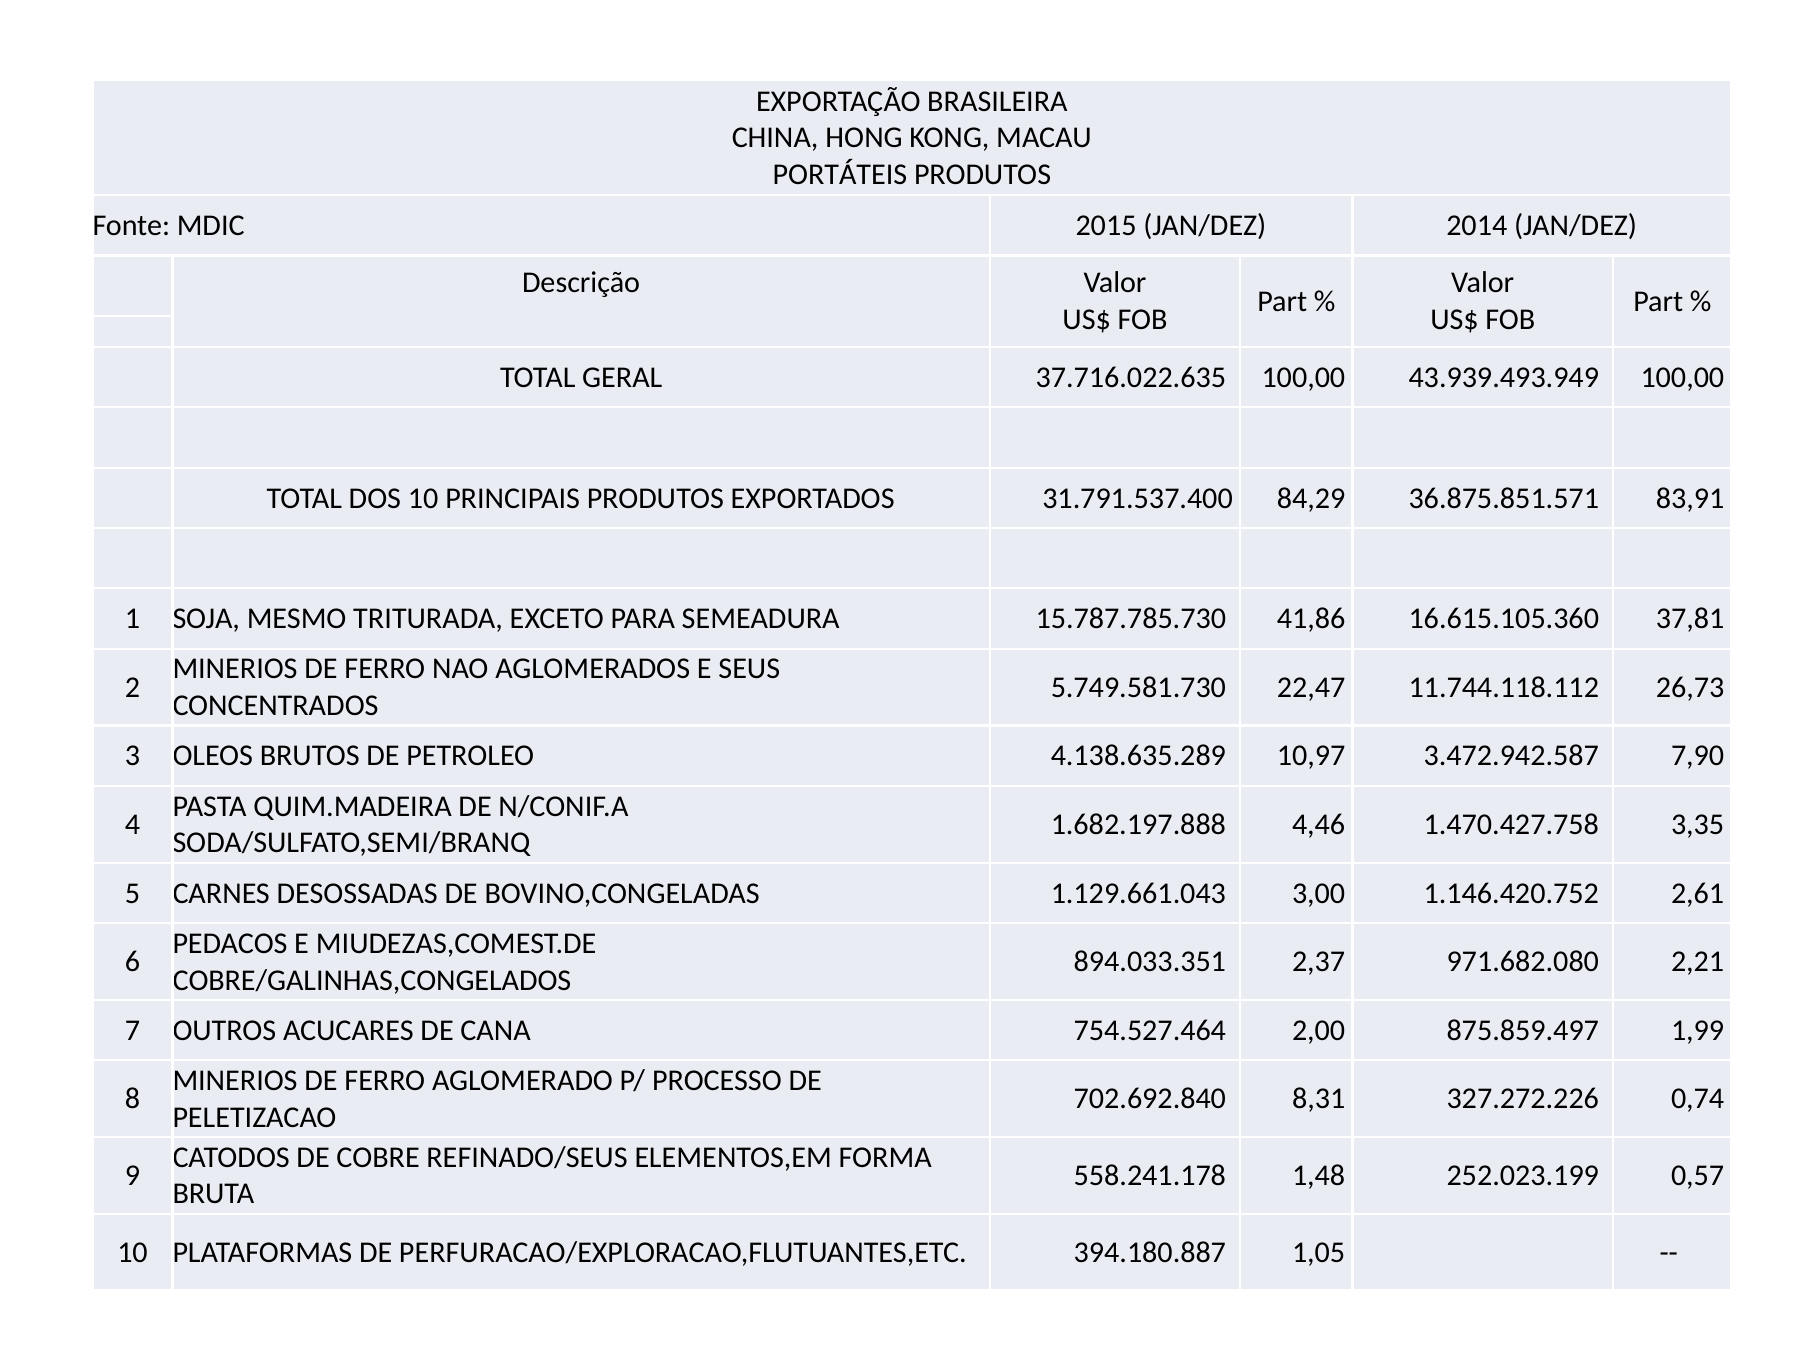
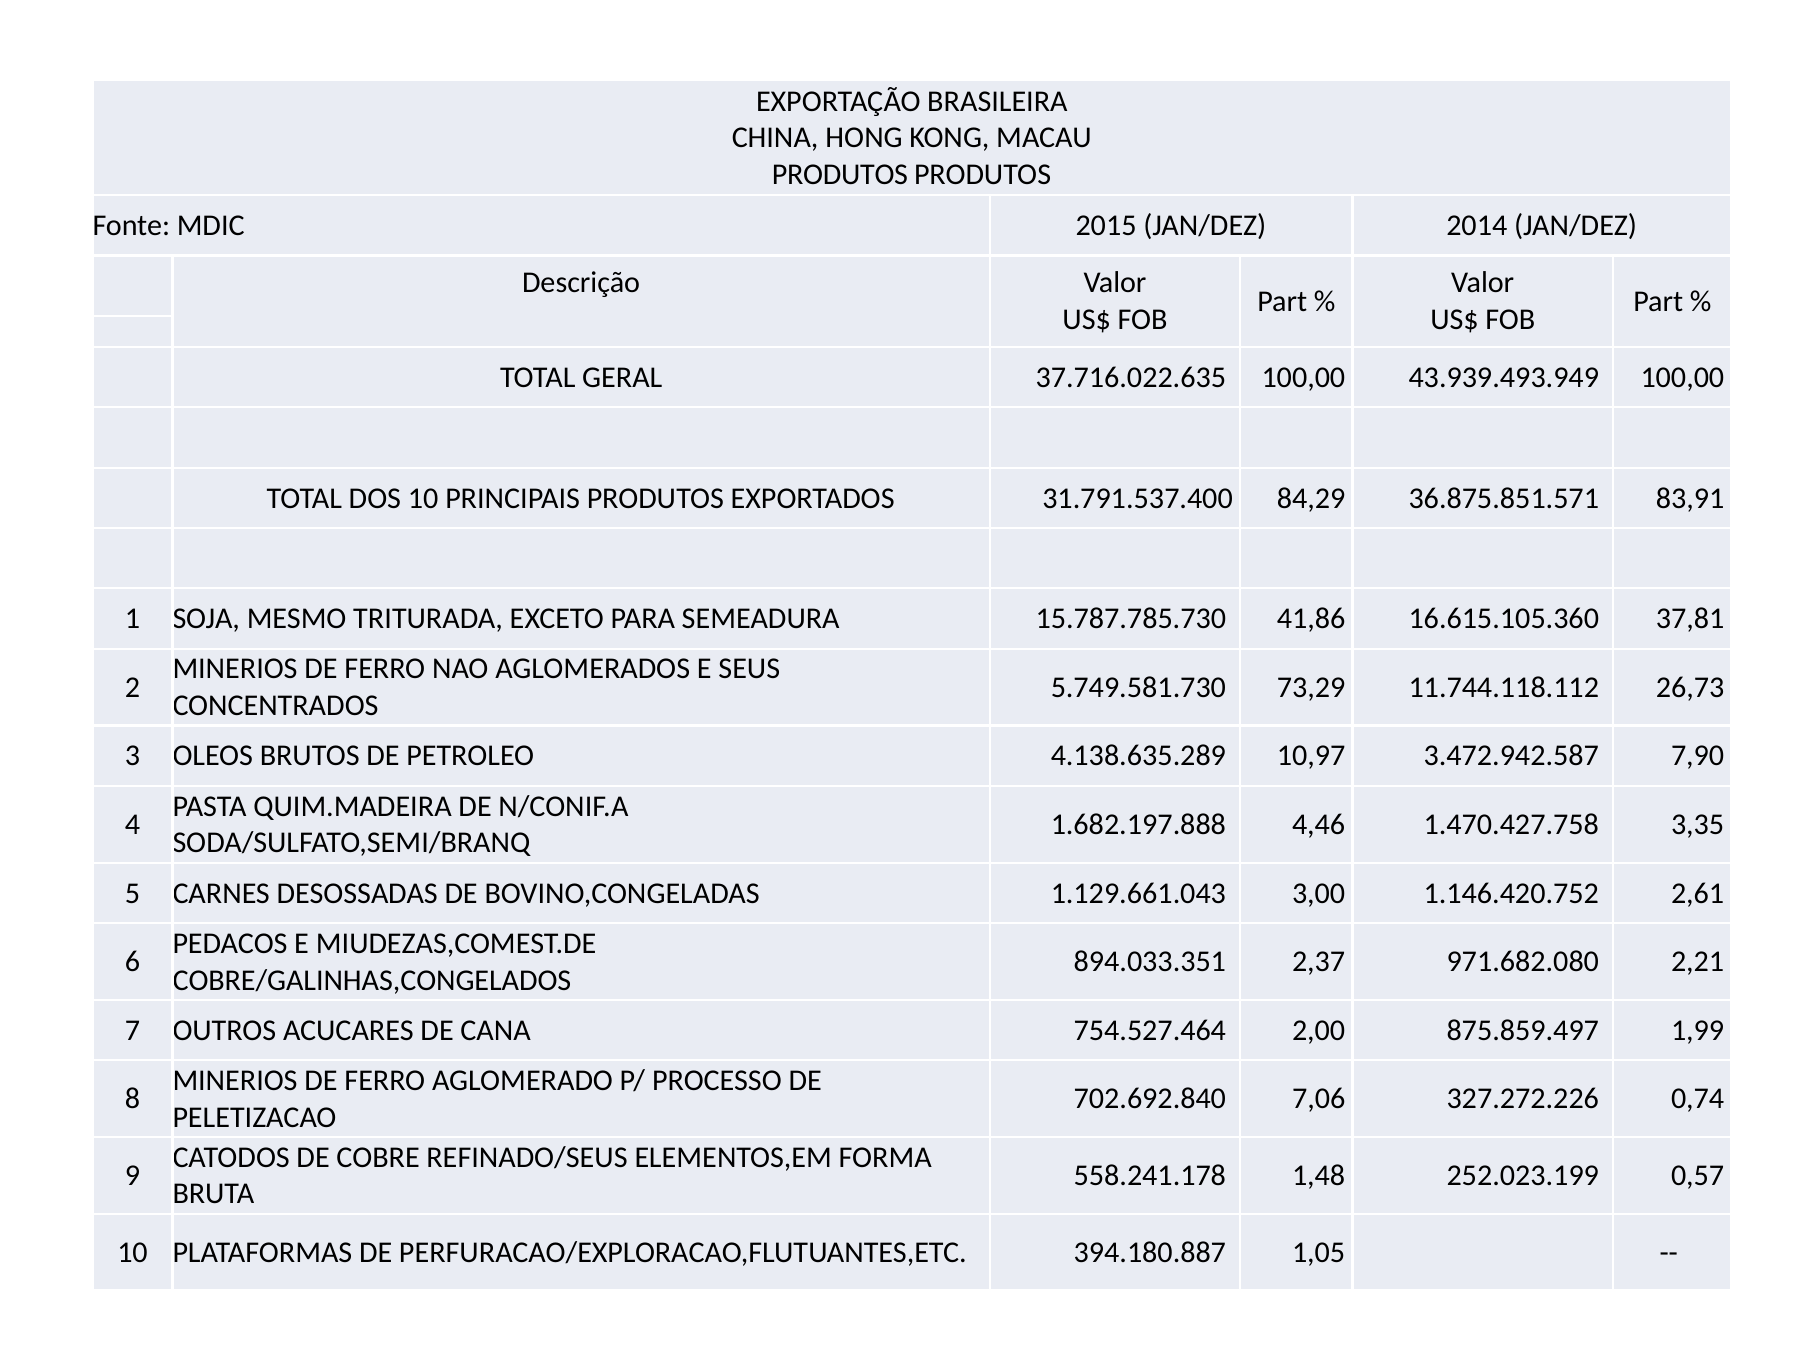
PORTÁTEIS at (840, 175): PORTÁTEIS -> PRODUTOS
22,47: 22,47 -> 73,29
8,31: 8,31 -> 7,06
